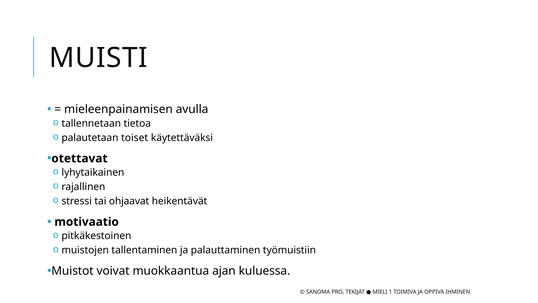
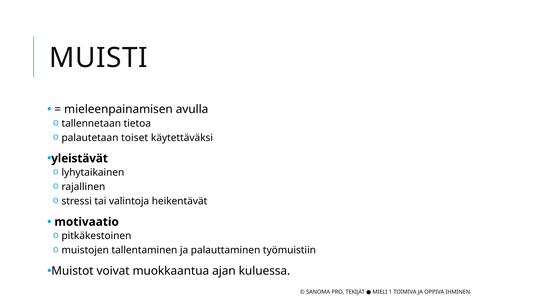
otettavat: otettavat -> yleistävät
ohjaavat: ohjaavat -> valintoja
